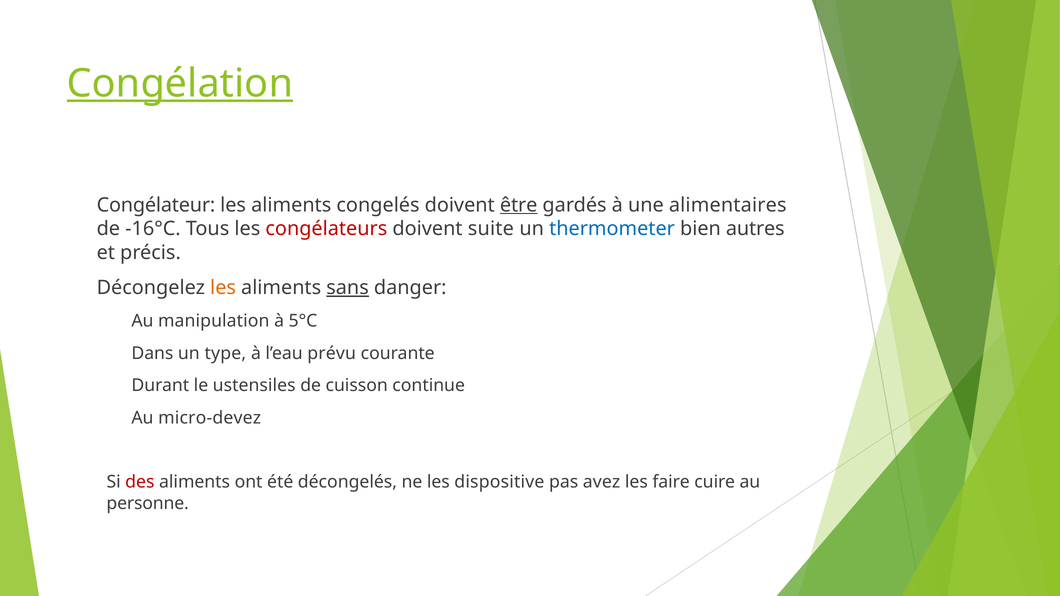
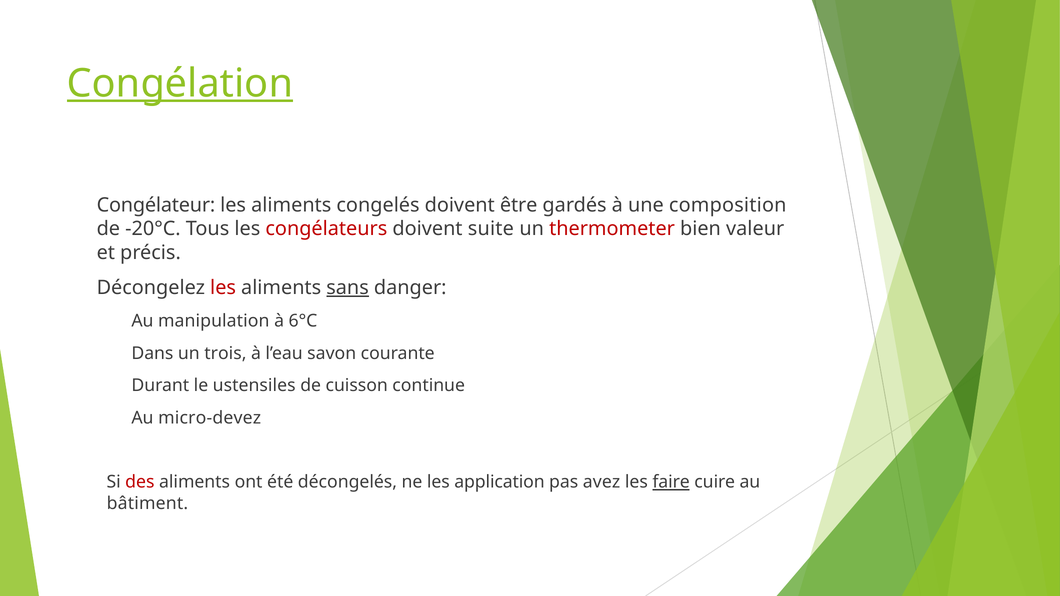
être underline: present -> none
alimentaires: alimentaires -> composition
-16°C: -16°C -> -20°C
thermometer colour: blue -> red
autres: autres -> valeur
les at (223, 288) colour: orange -> red
5°C: 5°C -> 6°C
type: type -> trois
prévu: prévu -> savon
dispositive: dispositive -> application
faire underline: none -> present
personne: personne -> bâtiment
